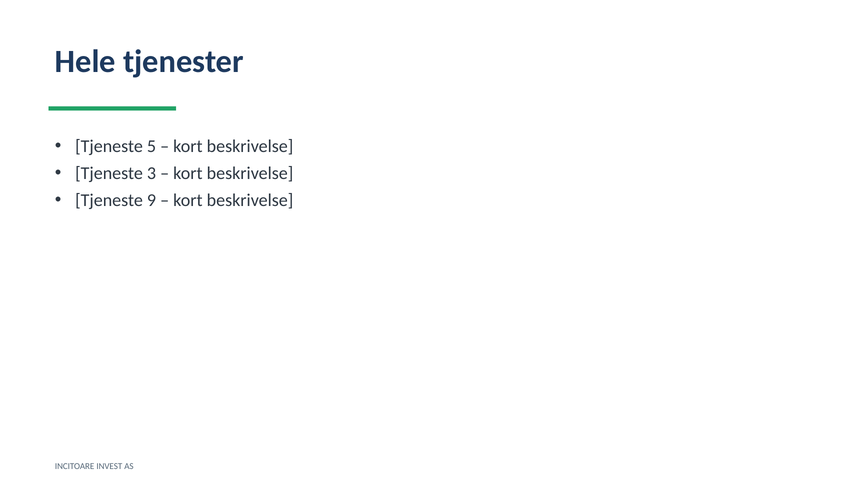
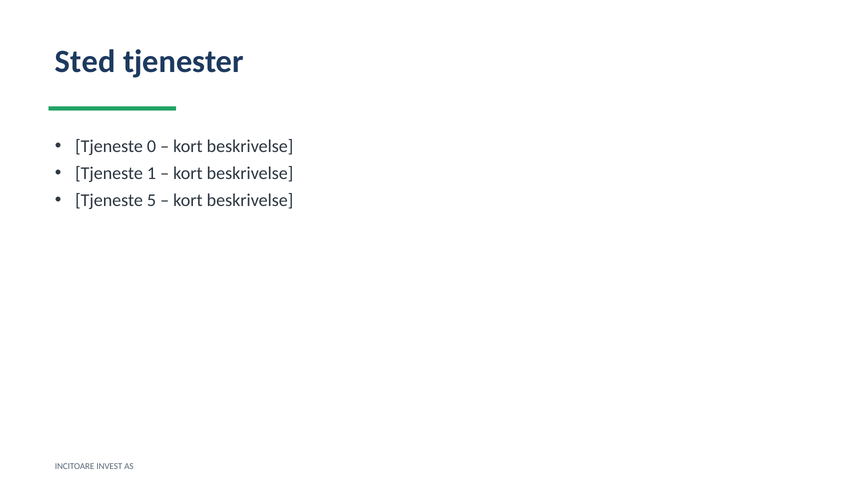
Hele: Hele -> Sted
5: 5 -> 0
3: 3 -> 1
9: 9 -> 5
